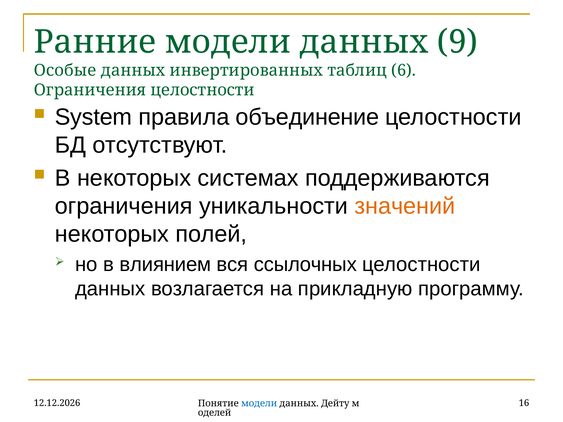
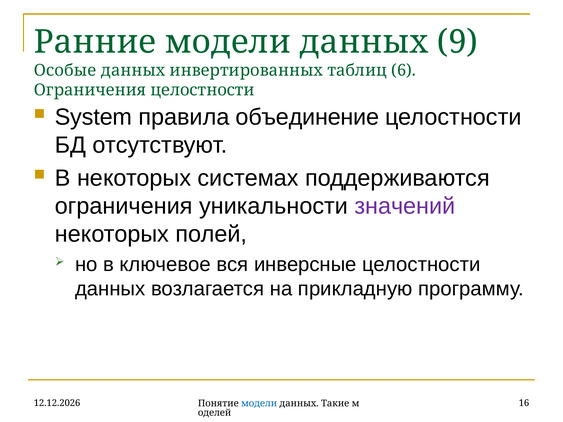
значений colour: orange -> purple
влиянием: влиянием -> ключевое
ссылочных: ссылочных -> инверсные
Дейту: Дейту -> Такие
